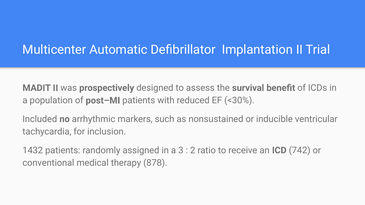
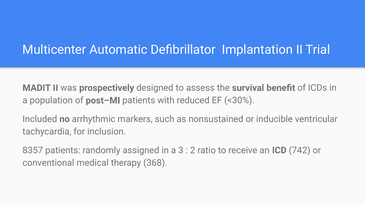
1432: 1432 -> 8357
878: 878 -> 368
